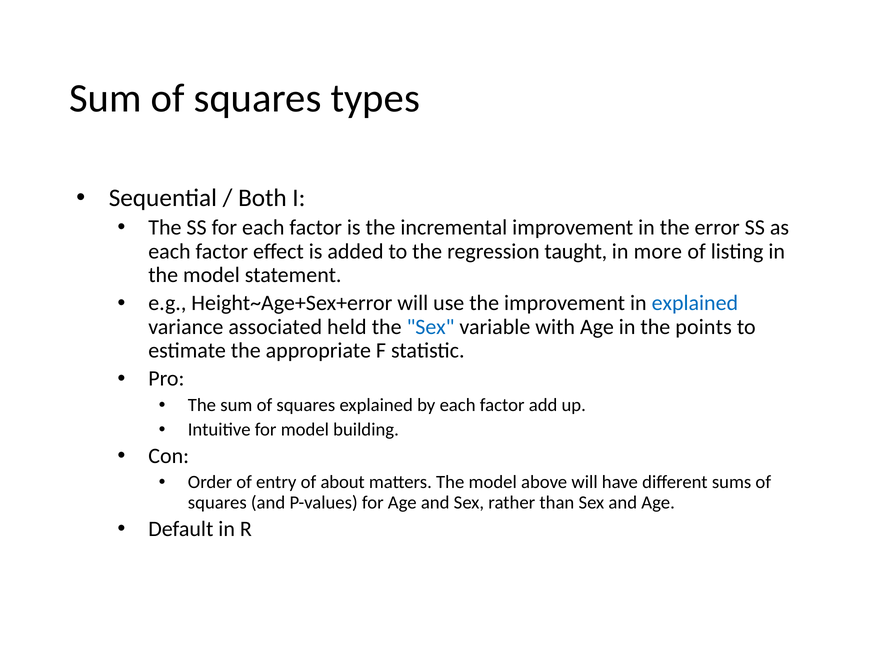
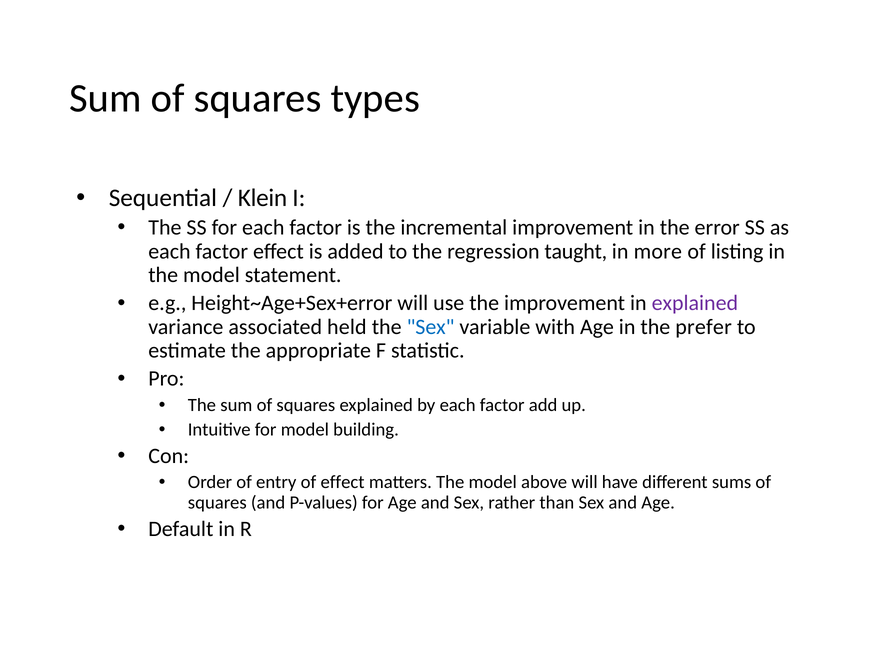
Both: Both -> Klein
explained at (695, 303) colour: blue -> purple
points: points -> prefer
of about: about -> effect
